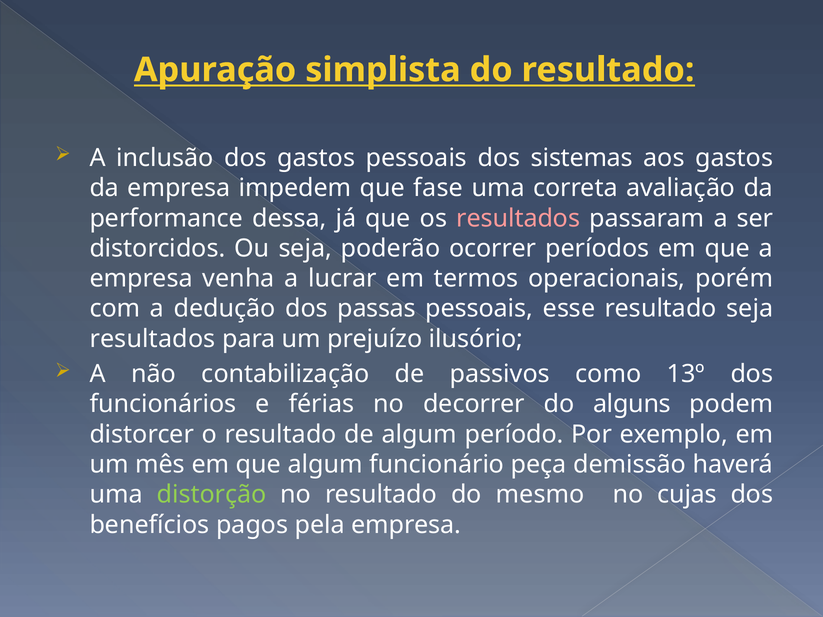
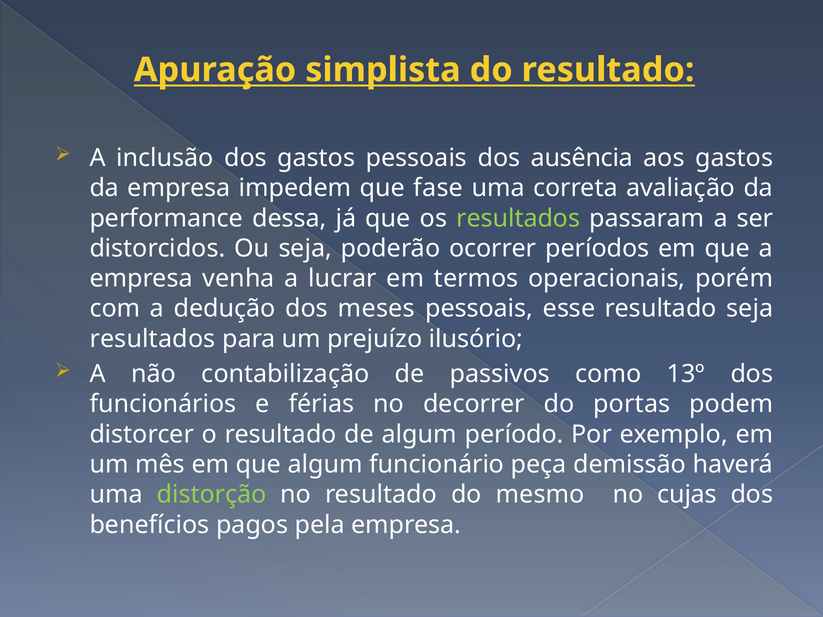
sistemas: sistemas -> ausência
resultados at (518, 218) colour: pink -> light green
passas: passas -> meses
alguns: alguns -> portas
